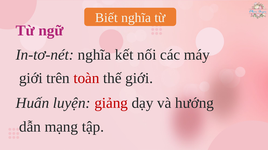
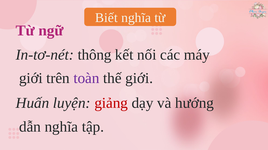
In-tơ-nét nghĩa: nghĩa -> thông
toàn colour: red -> purple
dẫn mạng: mạng -> nghĩa
